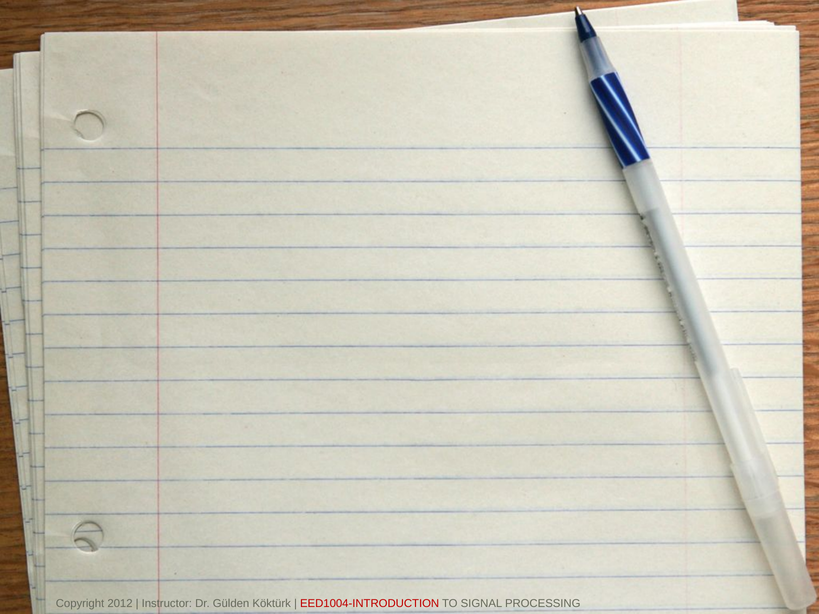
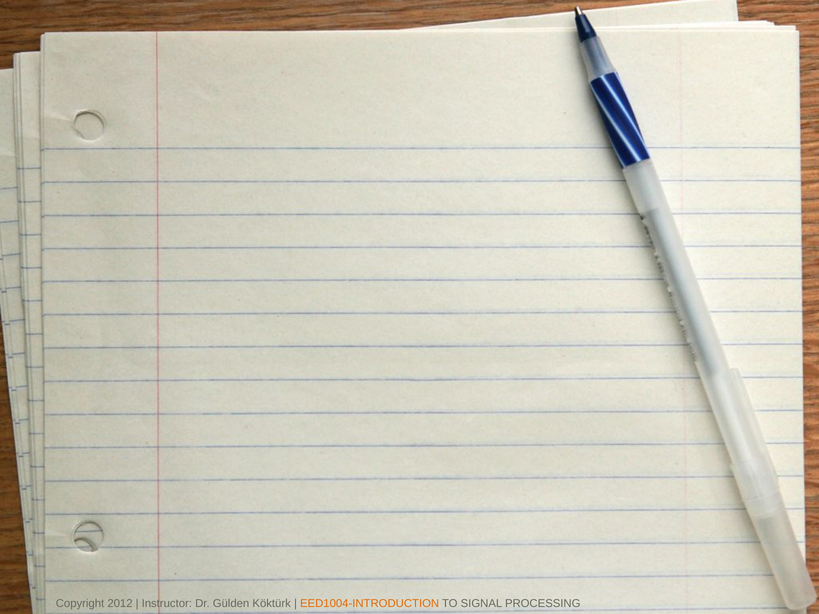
EED1004-INTRODUCTION colour: red -> orange
